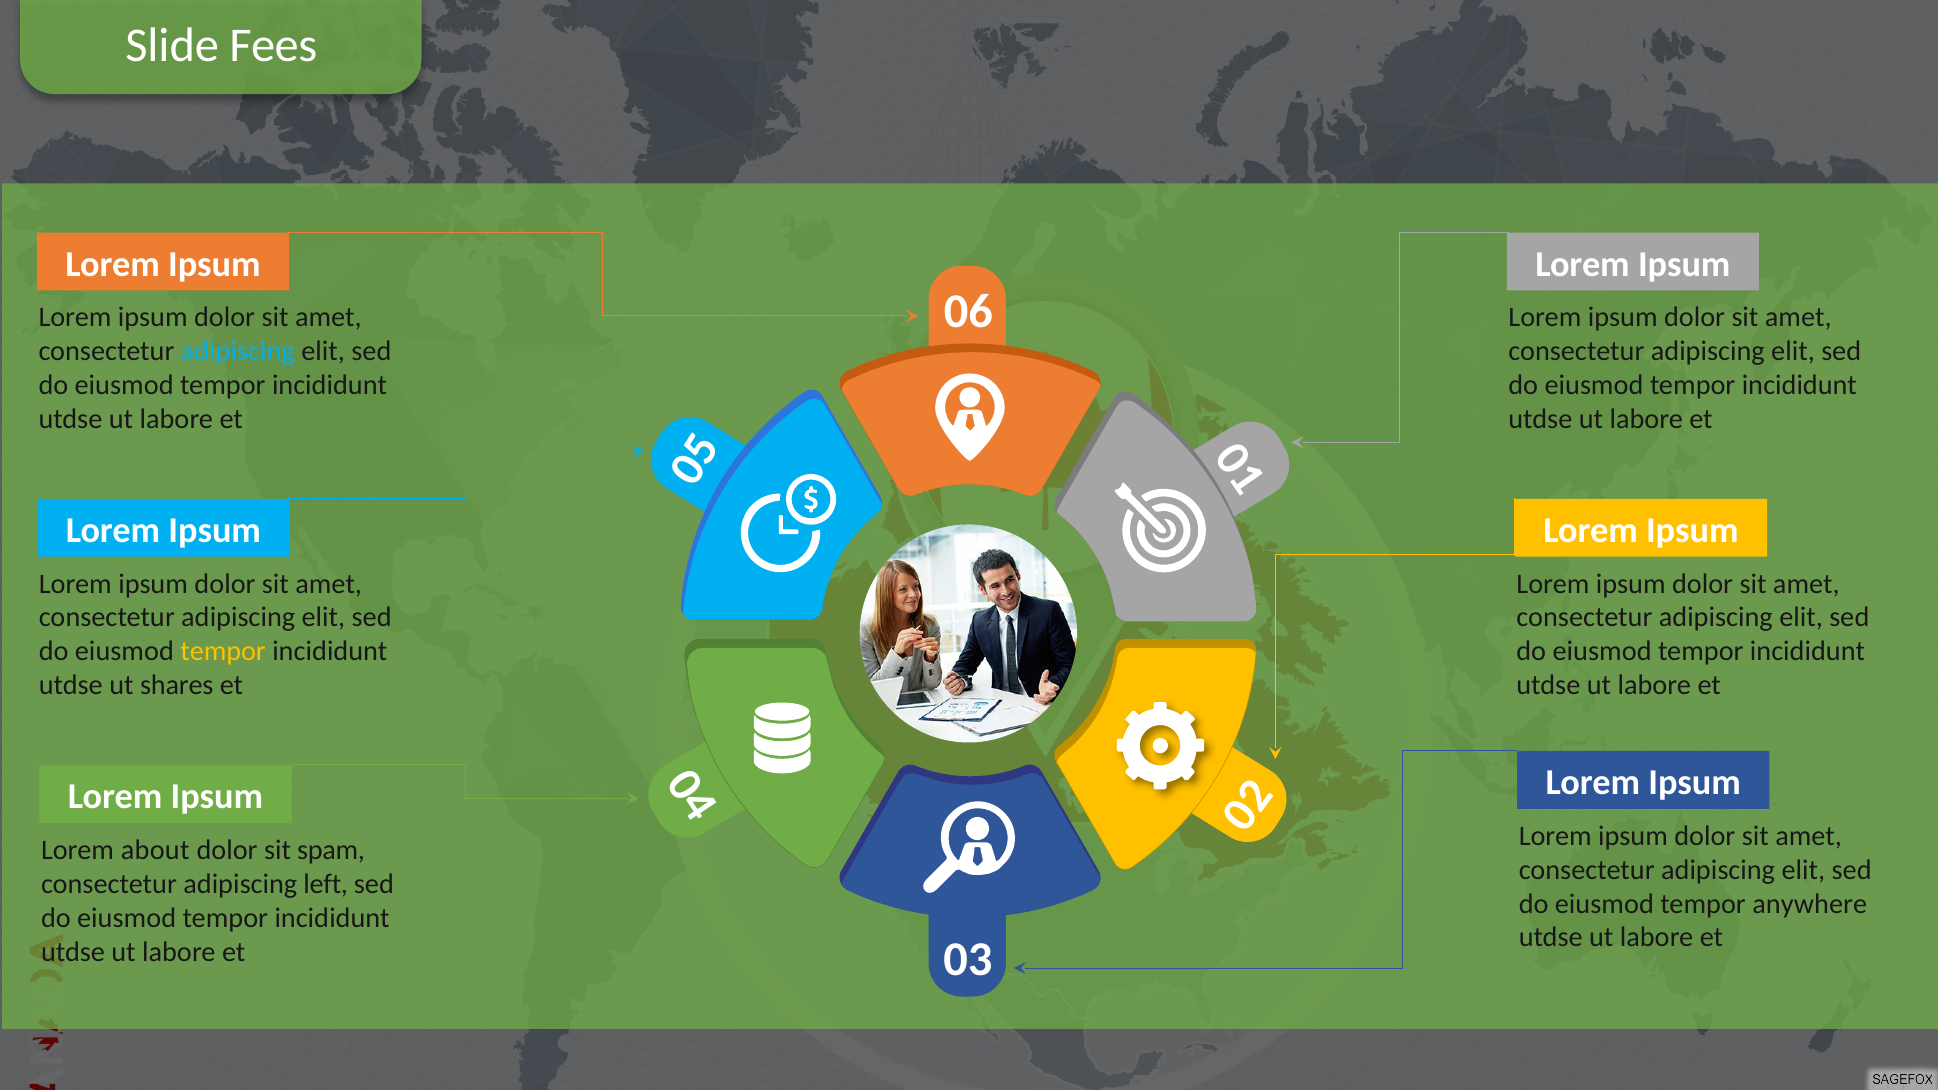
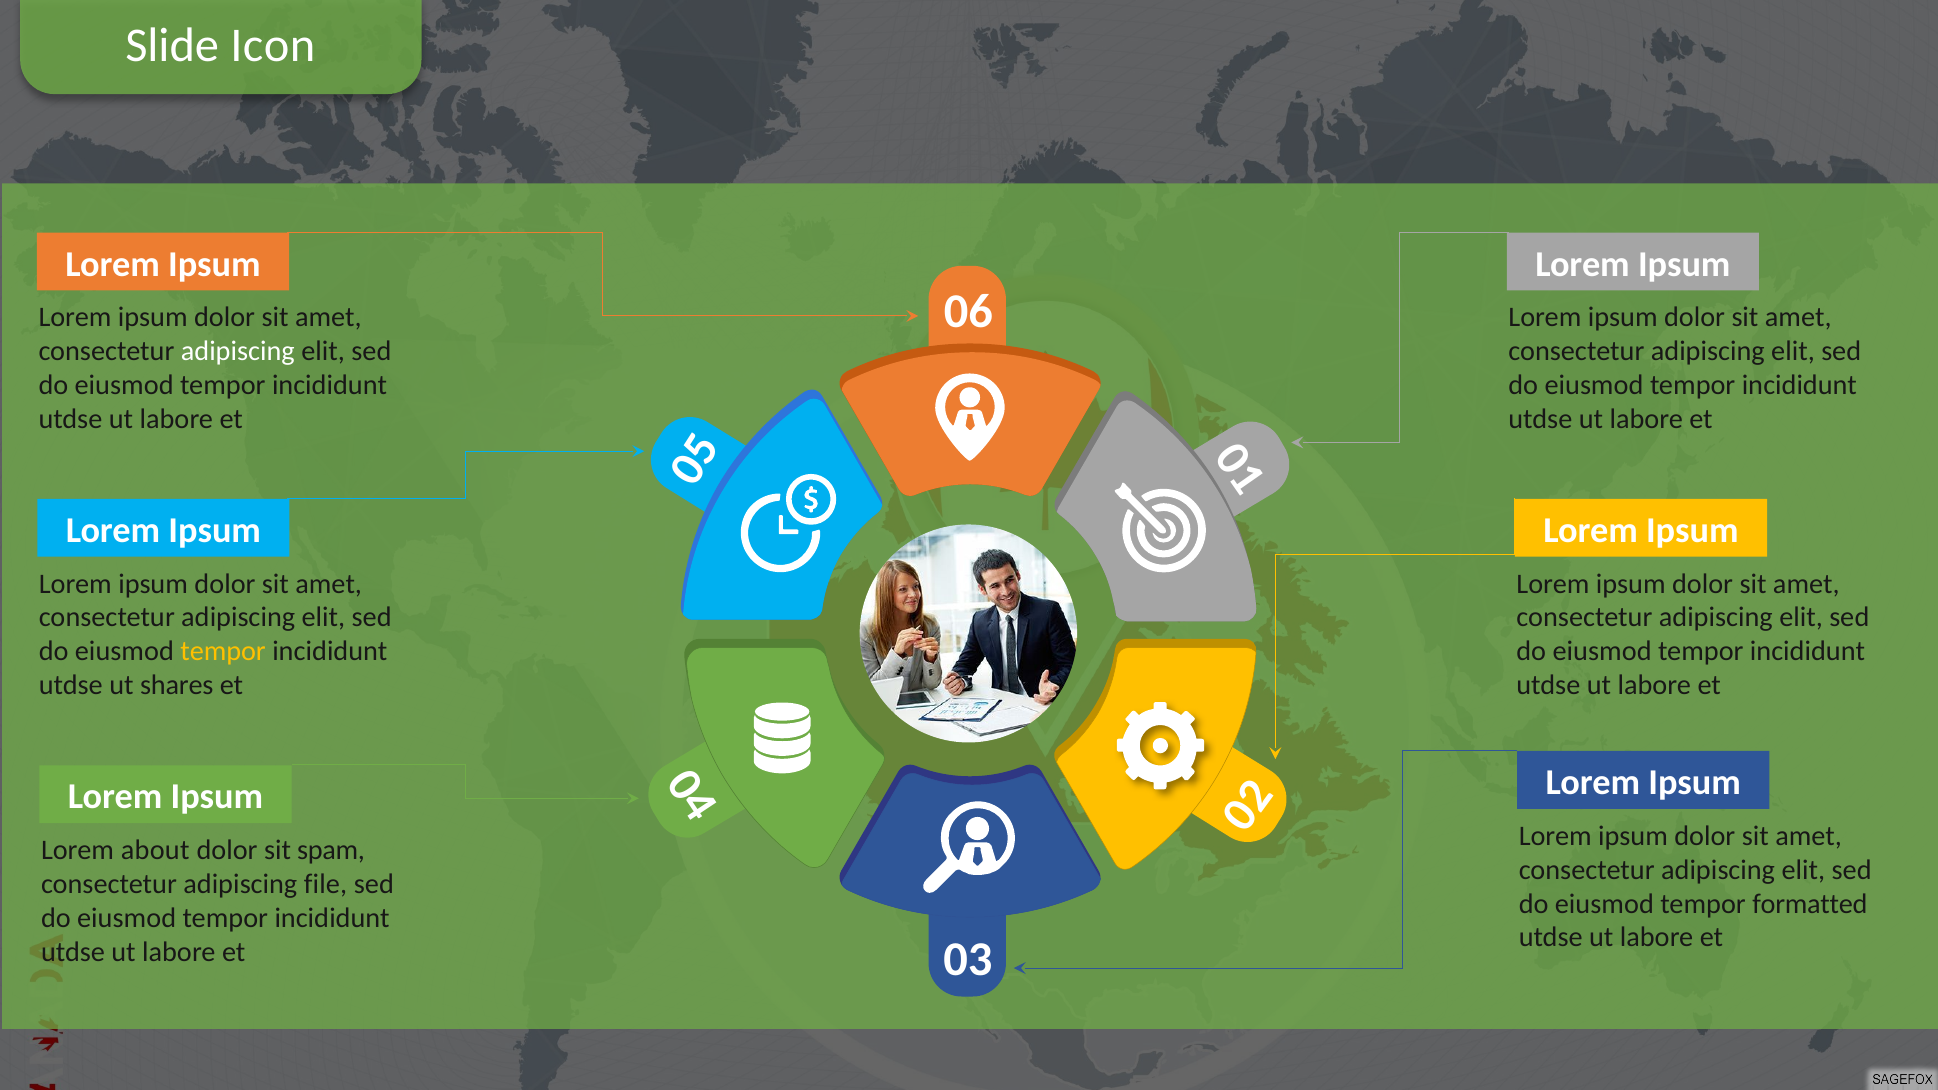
Fees: Fees -> Icon
adipiscing at (238, 352) colour: light blue -> white
left: left -> file
anywhere: anywhere -> formatted
